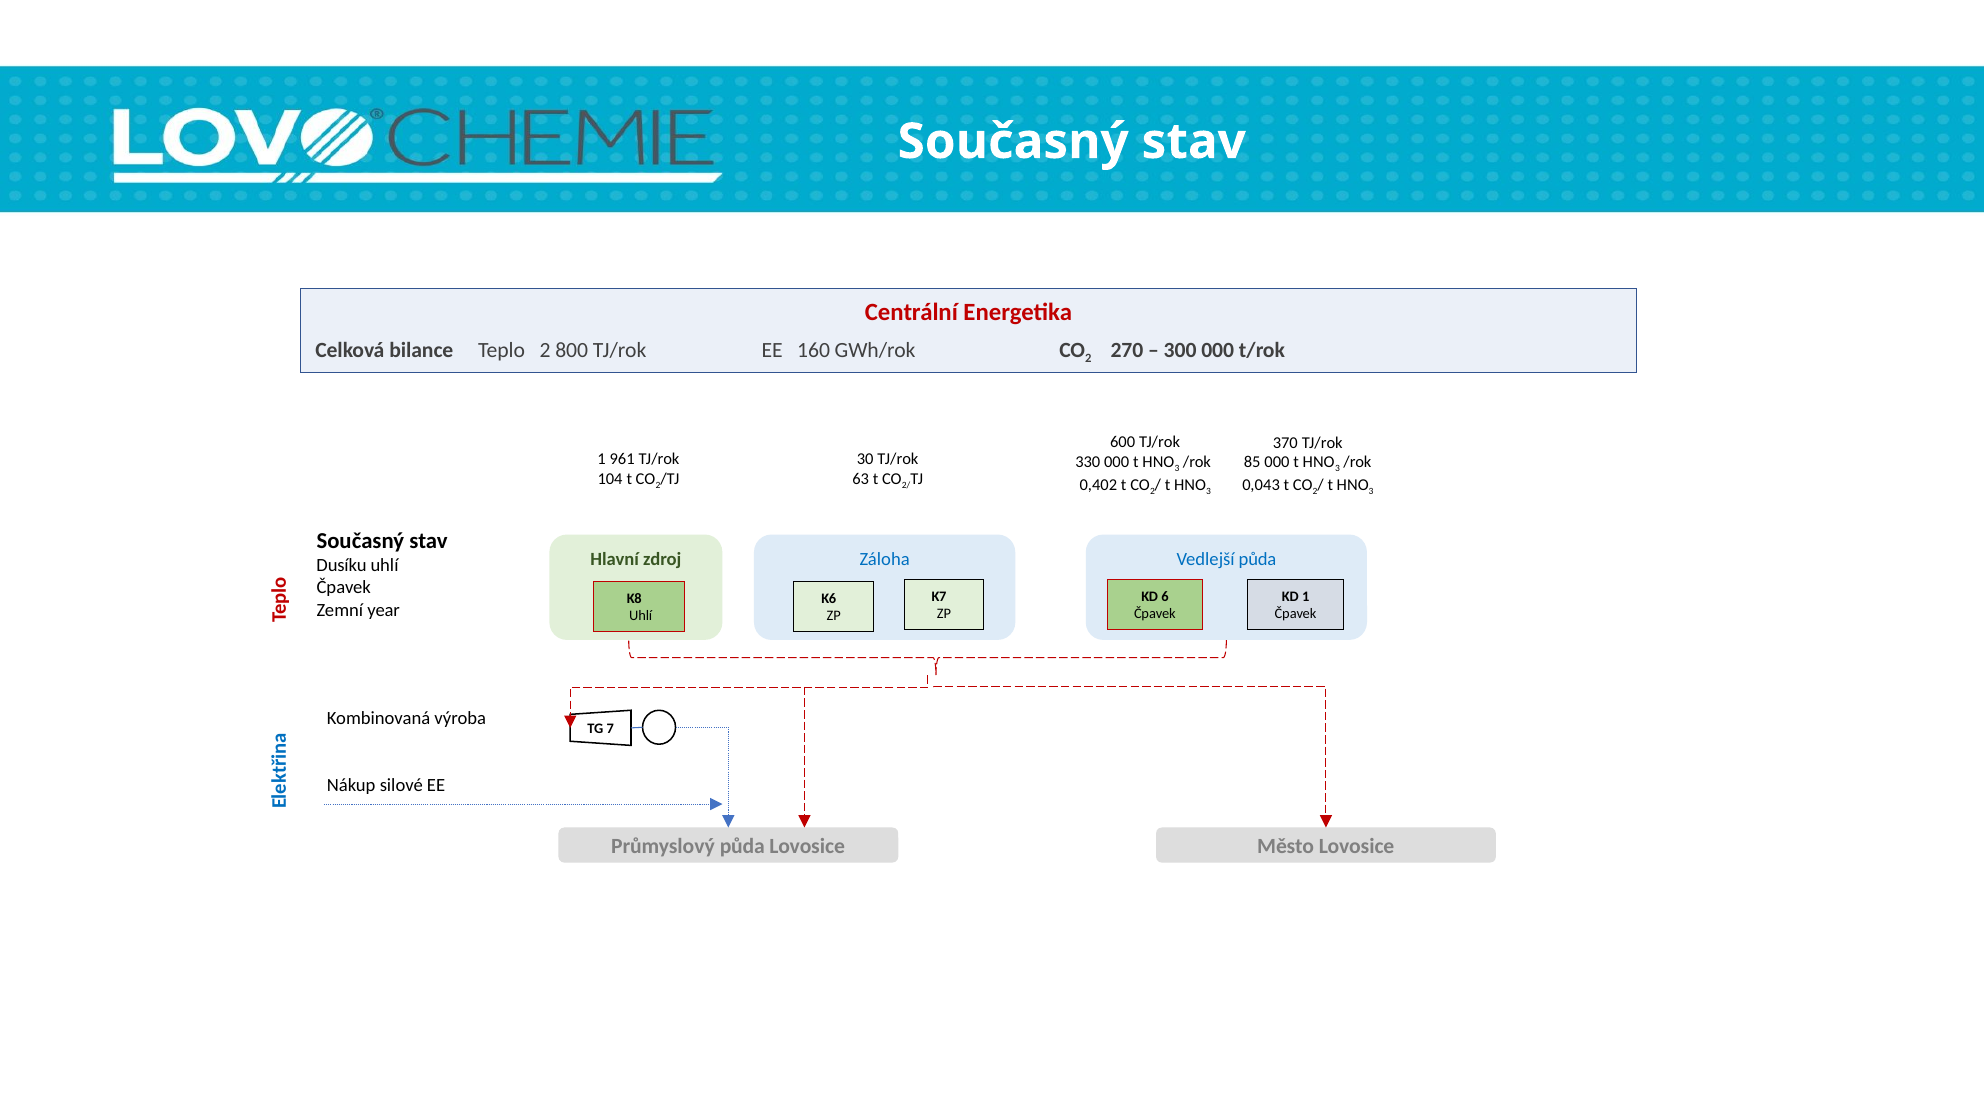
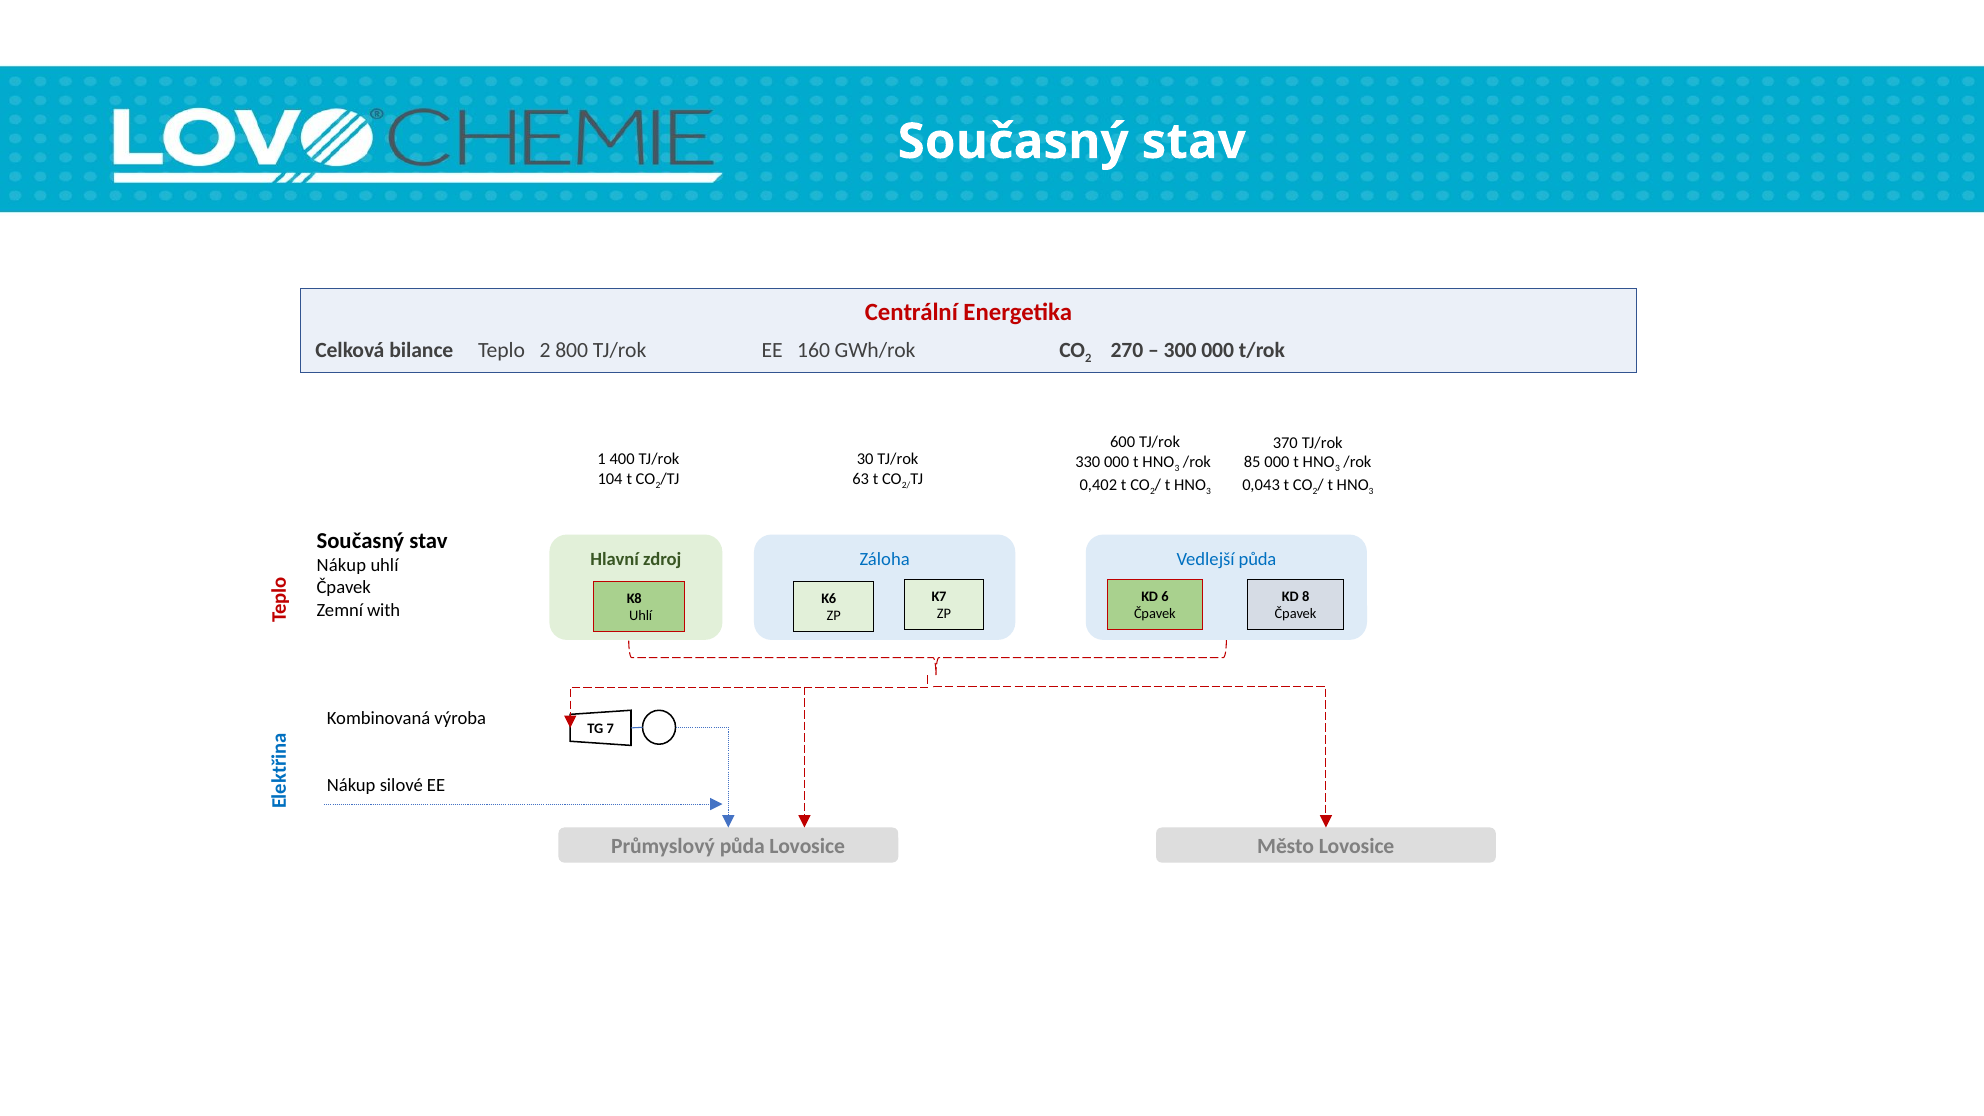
961: 961 -> 400
Dusíku at (342, 565): Dusíku -> Nákup
KD 1: 1 -> 8
year: year -> with
